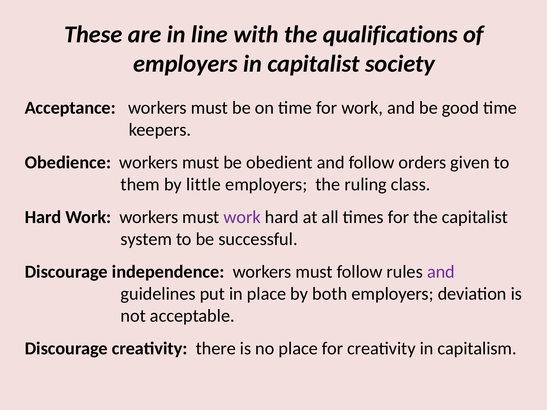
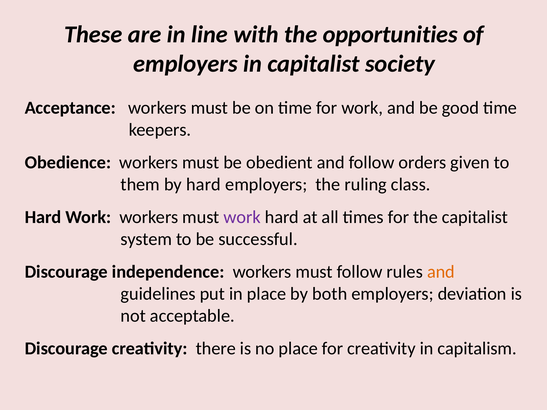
qualifications: qualifications -> opportunities
by little: little -> hard
and at (441, 272) colour: purple -> orange
